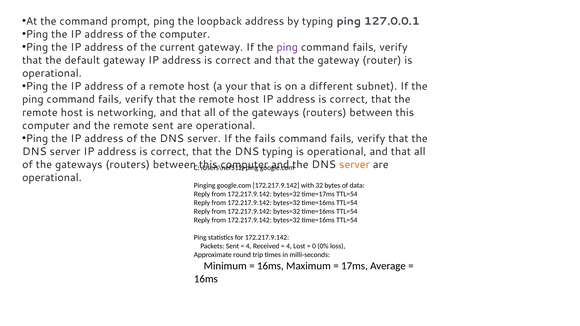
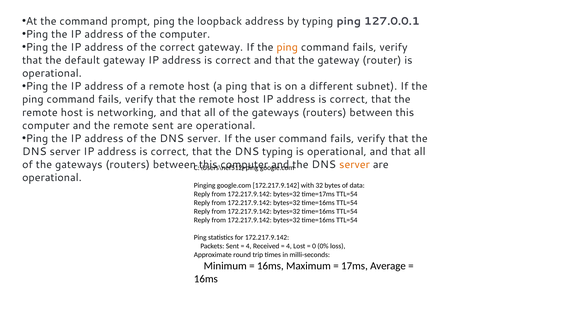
the current: current -> correct
ping at (287, 47) colour: purple -> orange
a your: your -> ping
the fails: fails -> user
